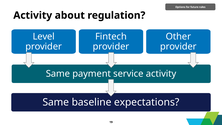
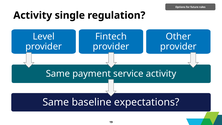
about: about -> single
